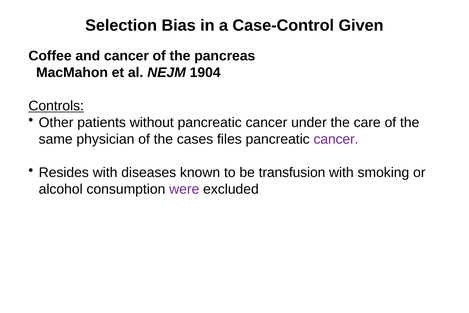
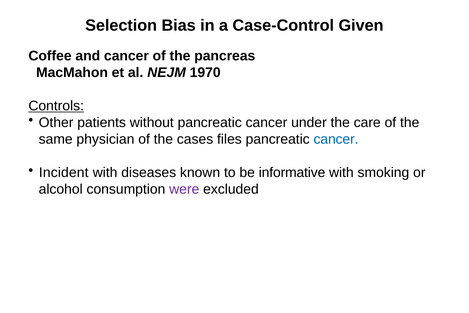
1904: 1904 -> 1970
cancer at (336, 139) colour: purple -> blue
Resides: Resides -> Incident
transfusion: transfusion -> informative
